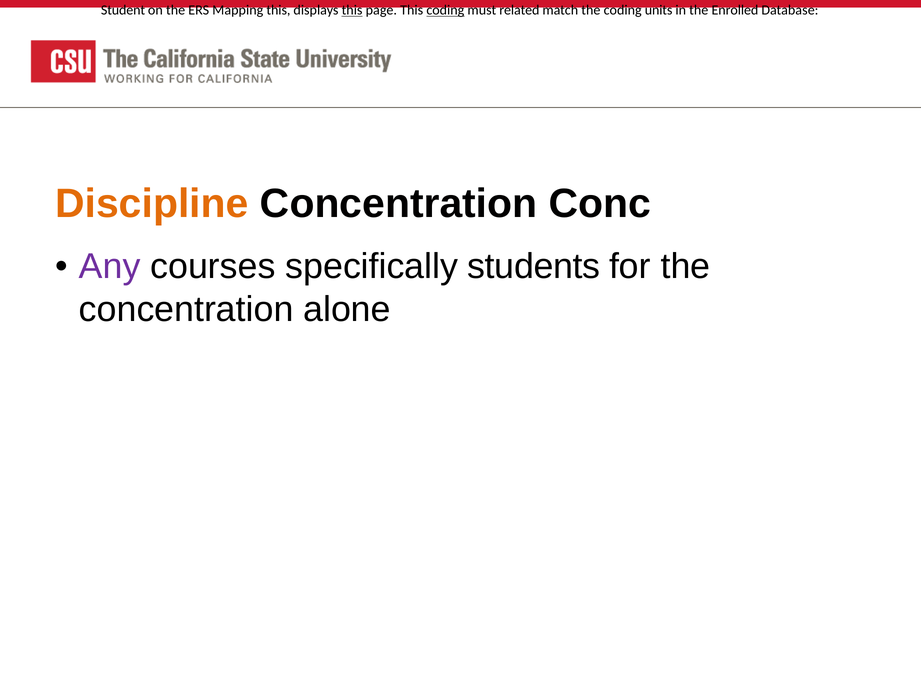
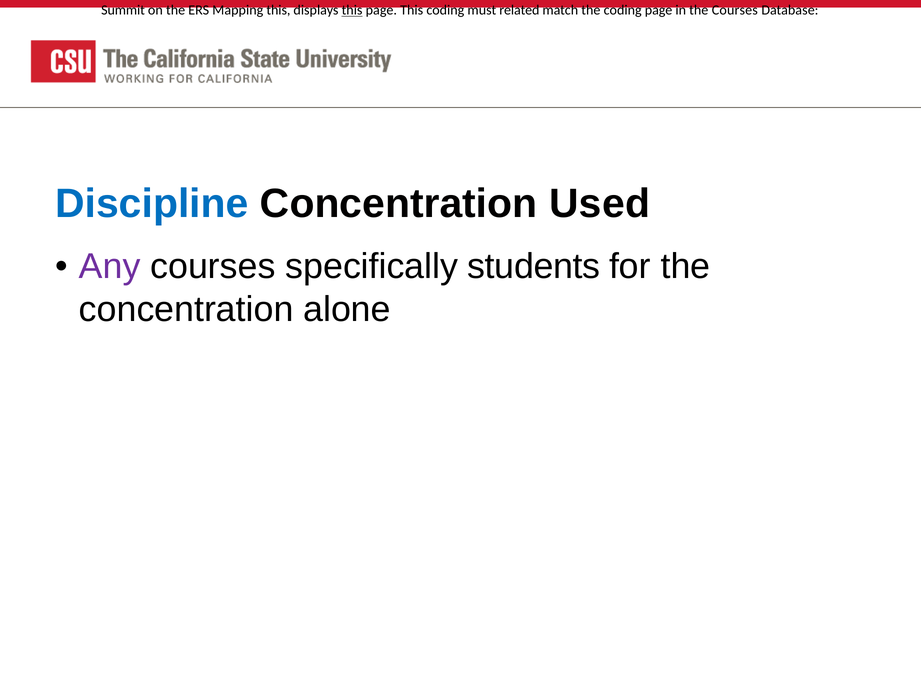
Student: Student -> Summit
coding at (445, 10) underline: present -> none
coding units: units -> page
the Enrolled: Enrolled -> Courses
Discipline colour: orange -> blue
Conc: Conc -> Used
